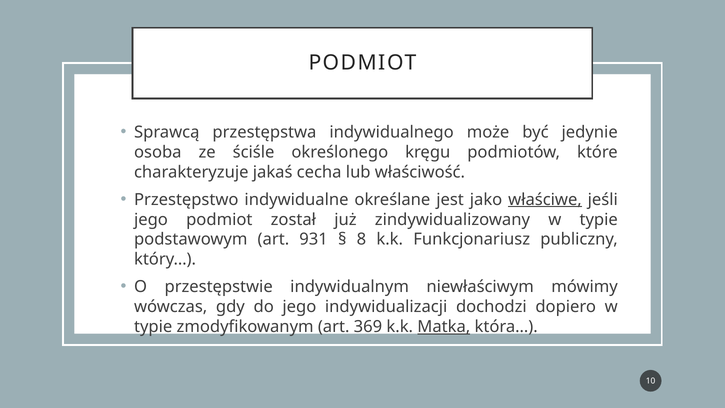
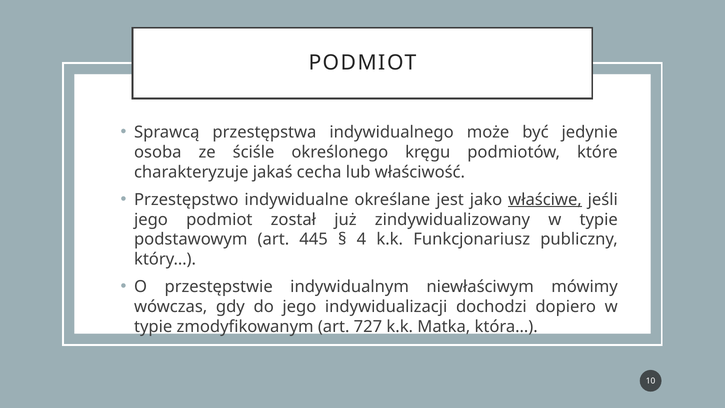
931: 931 -> 445
8: 8 -> 4
369: 369 -> 727
Matka underline: present -> none
